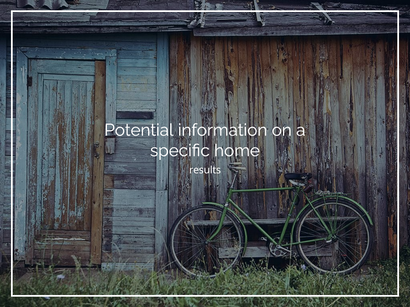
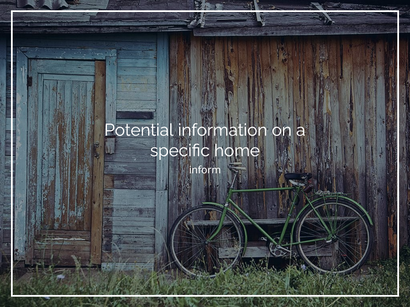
results: results -> inform
